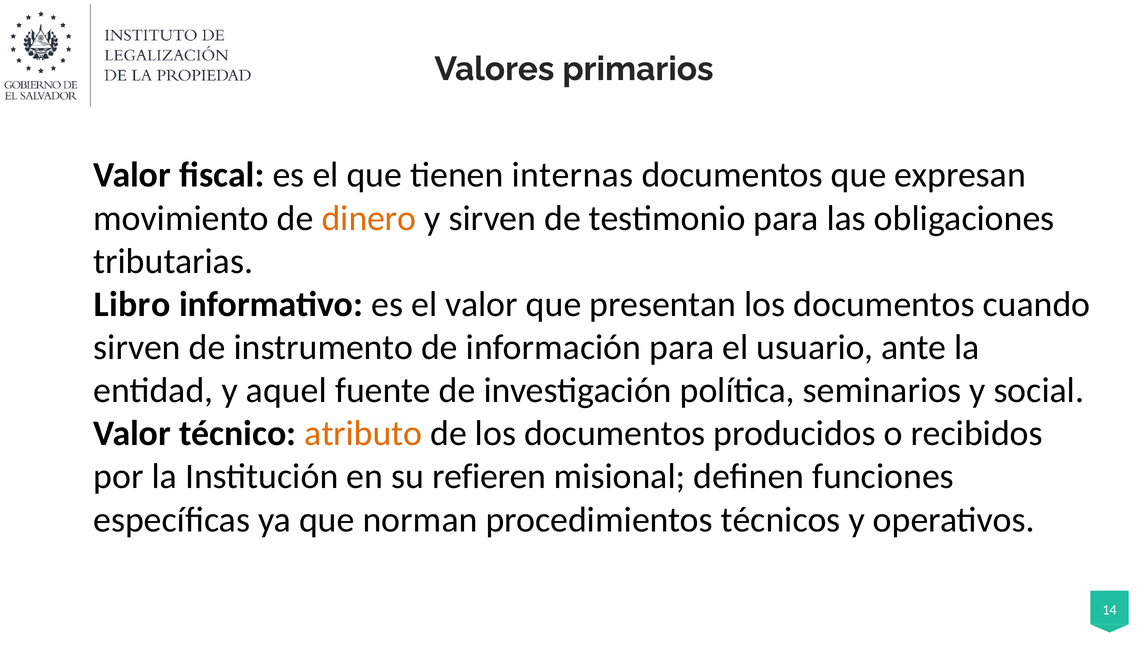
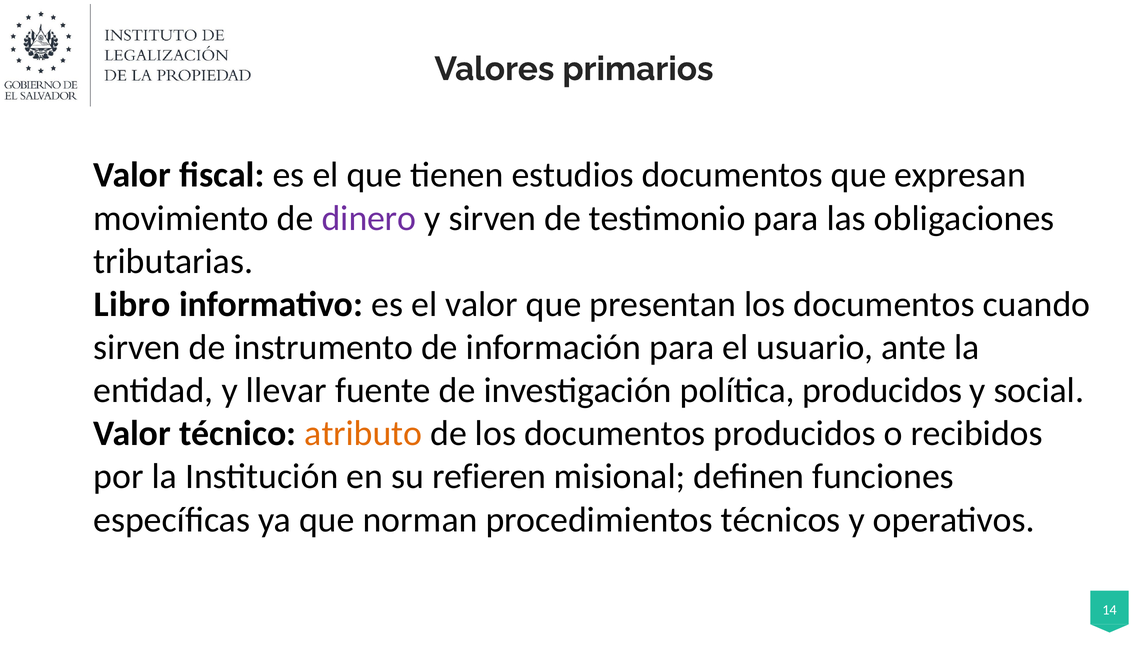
internas: internas -> estudios
dinero colour: orange -> purple
aquel: aquel -> llevar
política seminarios: seminarios -> producidos
